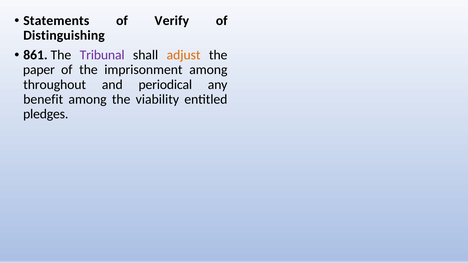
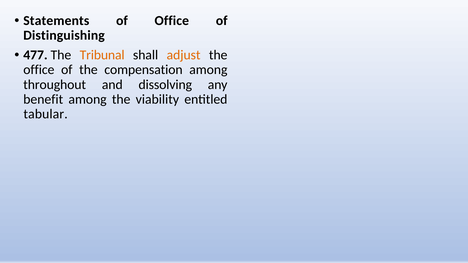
of Verify: Verify -> Office
861: 861 -> 477
Tribunal colour: purple -> orange
paper at (39, 70): paper -> office
imprisonment: imprisonment -> compensation
periodical: periodical -> dissolving
pledges: pledges -> tabular
